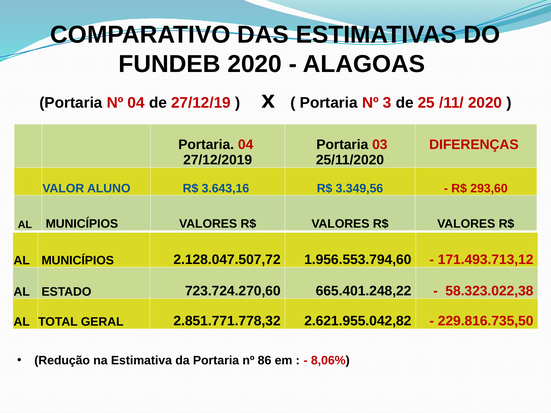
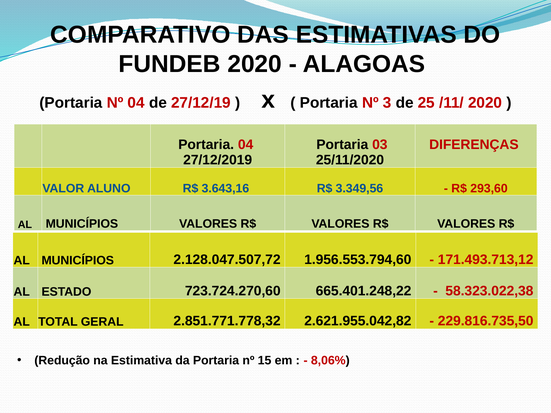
86: 86 -> 15
